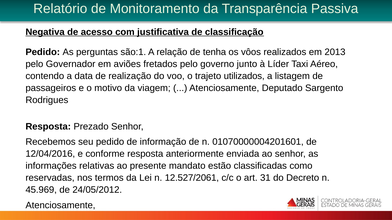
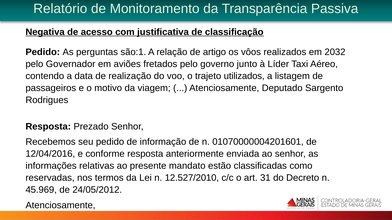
tenha: tenha -> artigo
2013: 2013 -> 2032
12.527/2061: 12.527/2061 -> 12.527/2010
